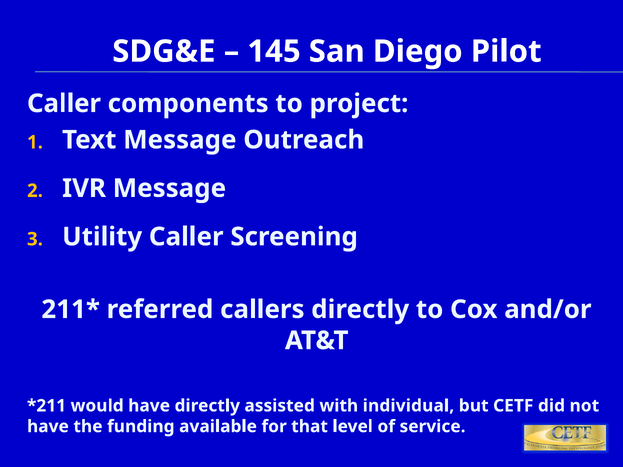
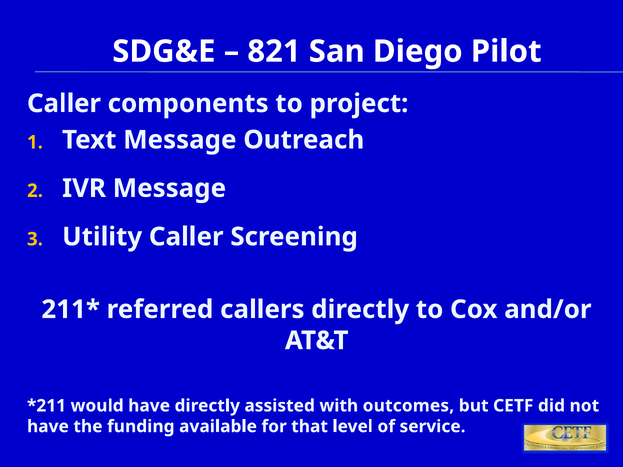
145: 145 -> 821
individual: individual -> outcomes
